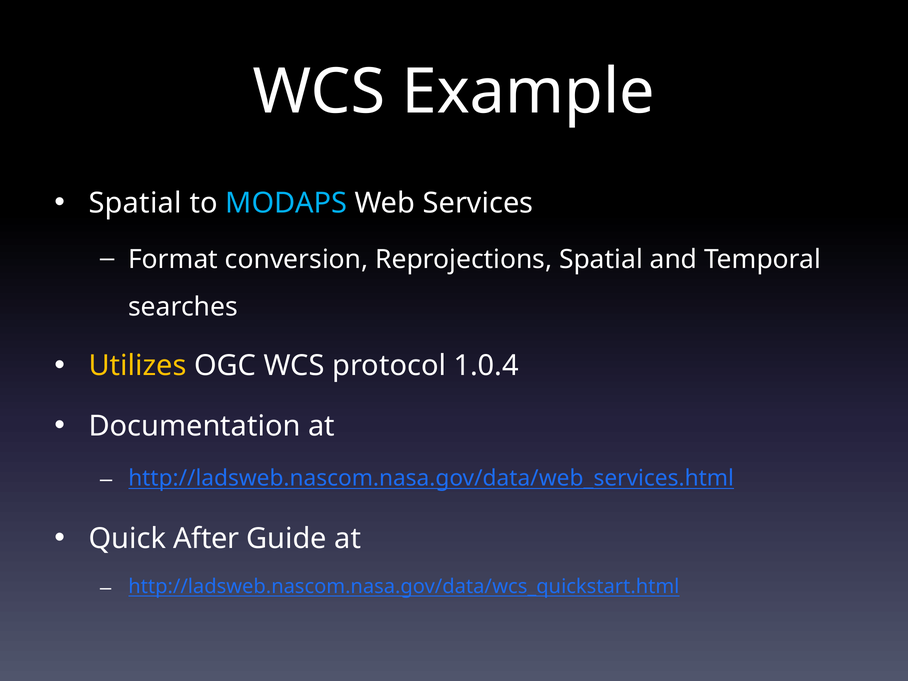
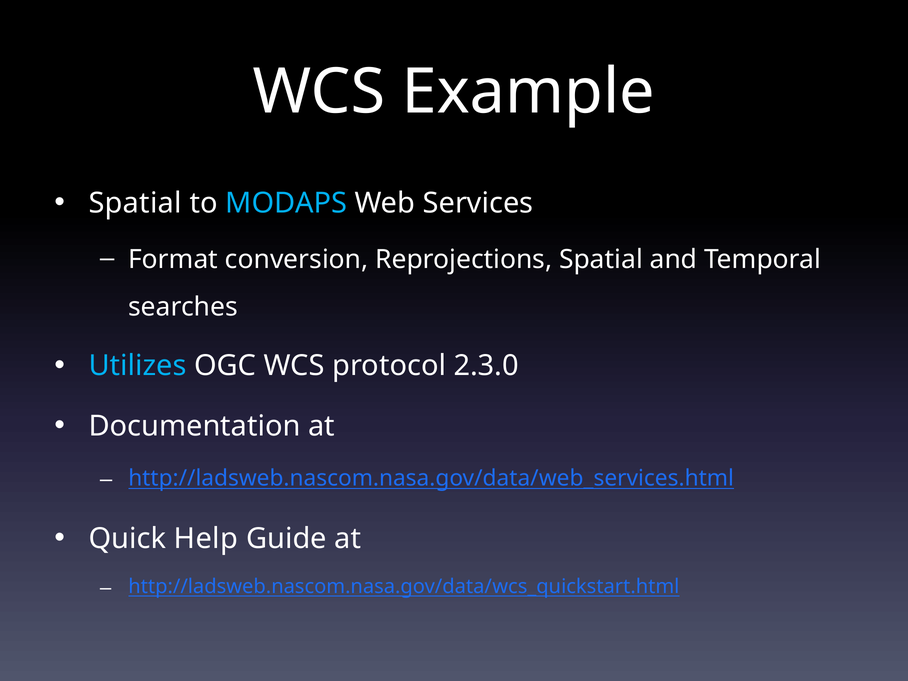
Utilizes colour: yellow -> light blue
1.0.4: 1.0.4 -> 2.3.0
After: After -> Help
